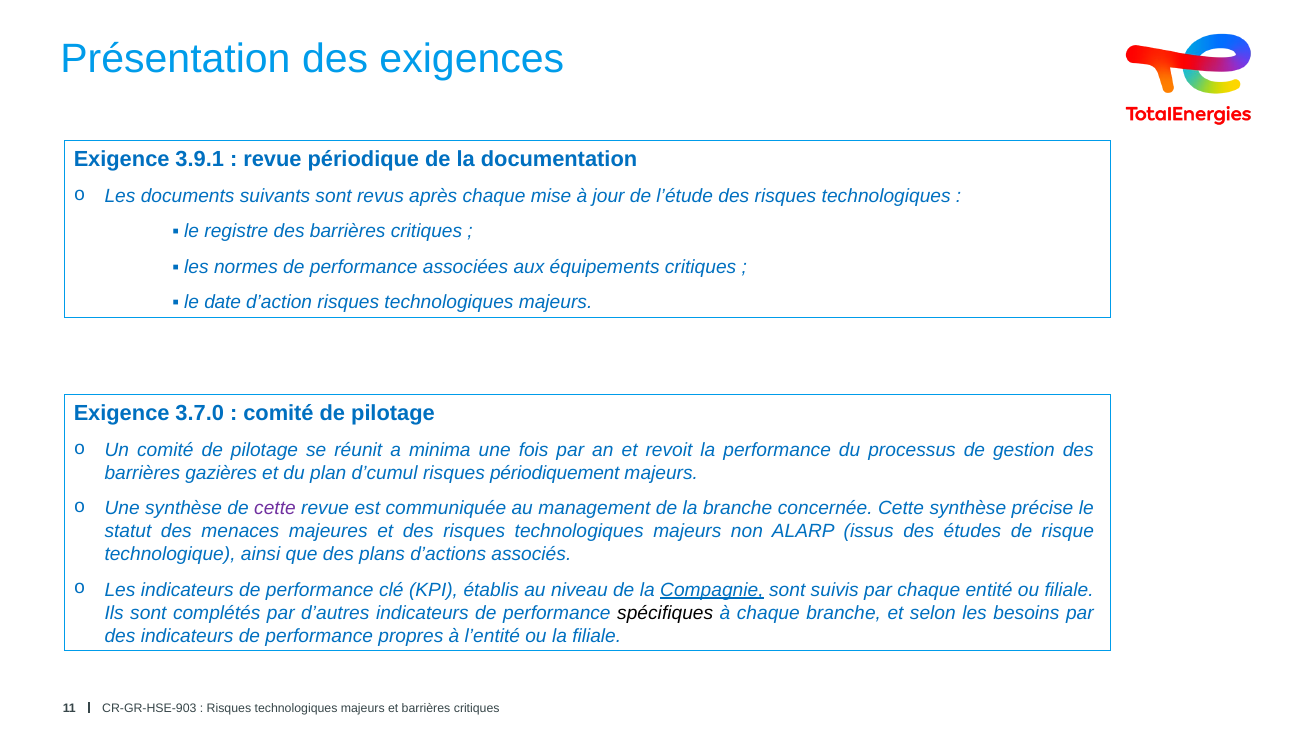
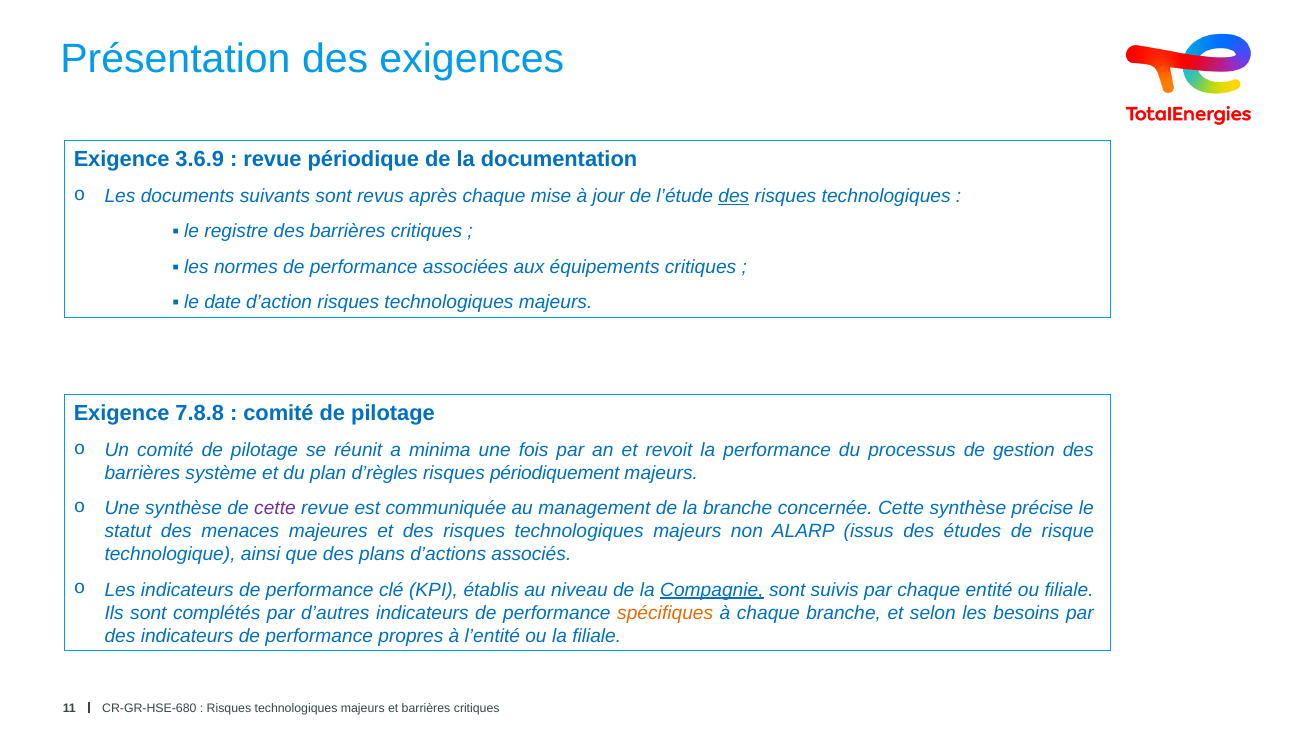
3.9.1: 3.9.1 -> 3.6.9
des at (734, 196) underline: none -> present
3.7.0: 3.7.0 -> 7.8.8
gazières: gazières -> système
d’cumul: d’cumul -> d’règles
spécifiques colour: black -> orange
CR-GR-HSE-903: CR-GR-HSE-903 -> CR-GR-HSE-680
